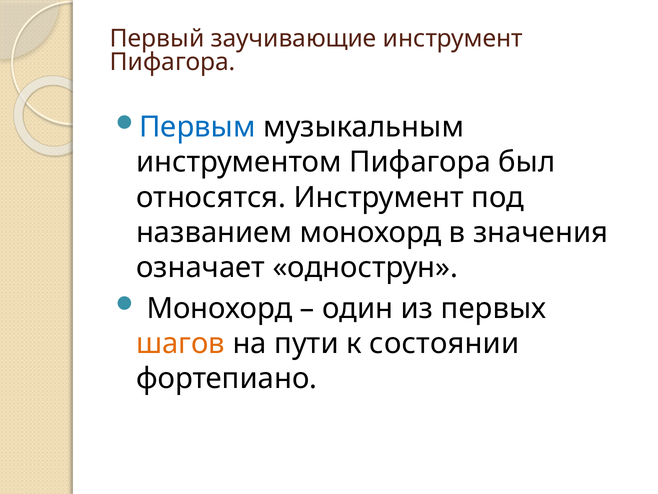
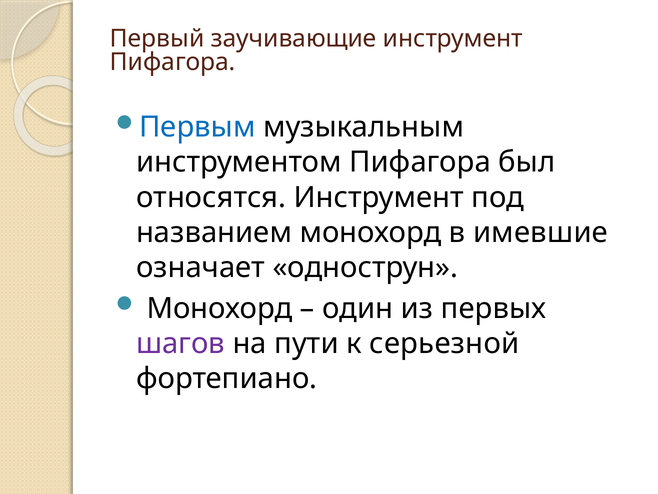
значения: значения -> имевшие
шагов colour: orange -> purple
состоянии: состоянии -> серьезной
